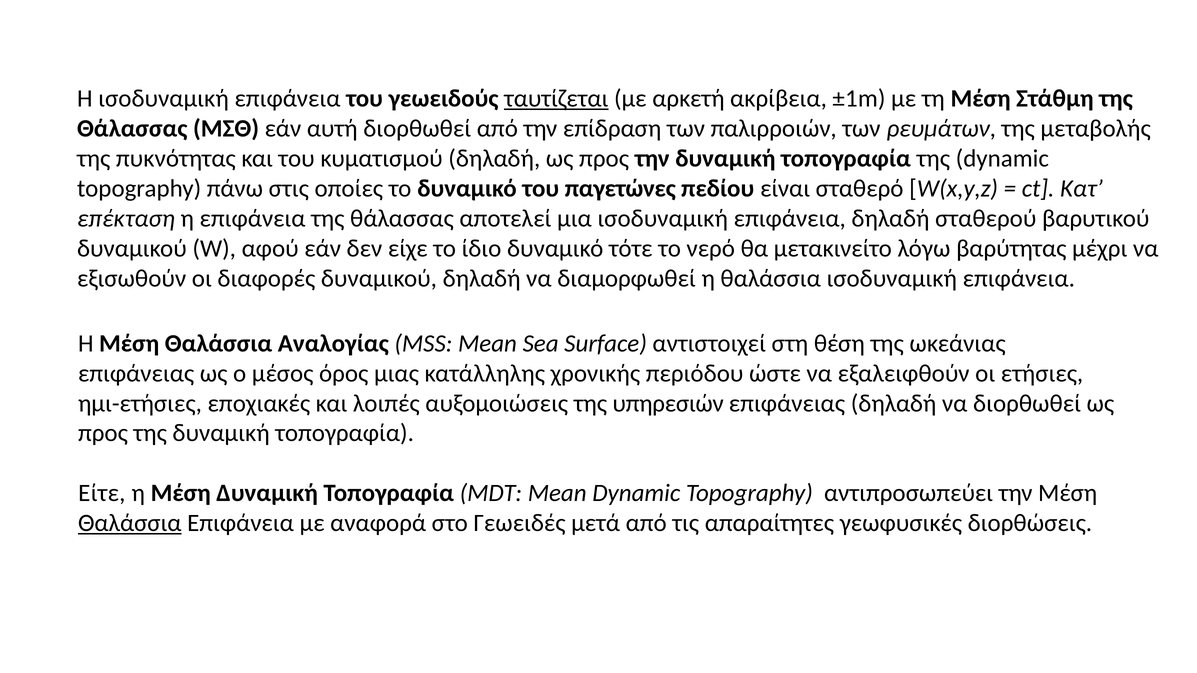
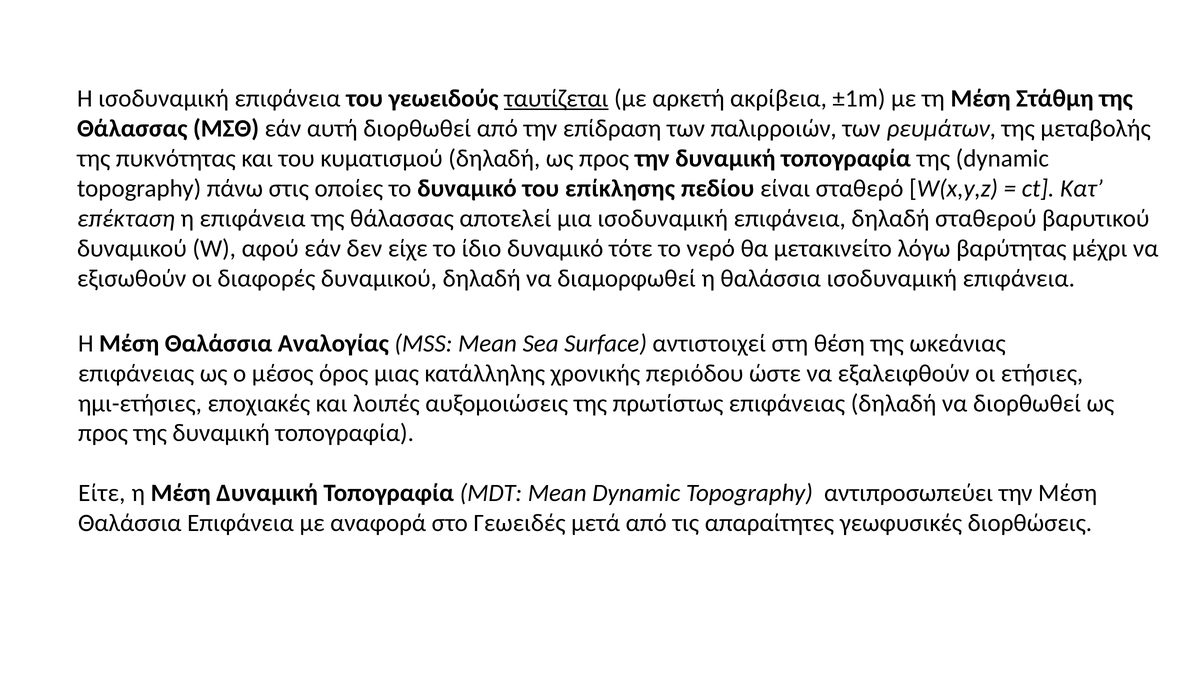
παγετώνες: παγετώνες -> επίκλησης
υπηρεσιών: υπηρεσιών -> πρωτίστως
Θαλάσσια at (130, 523) underline: present -> none
